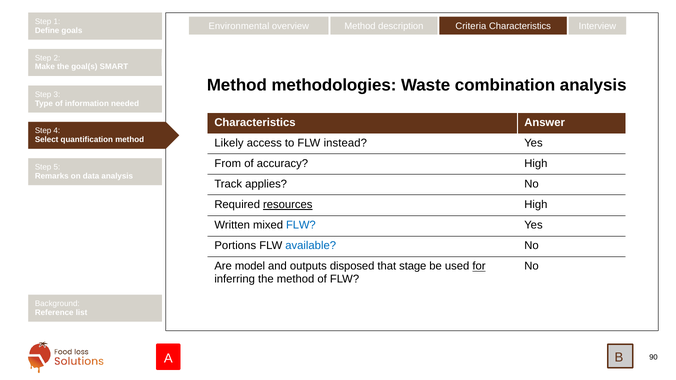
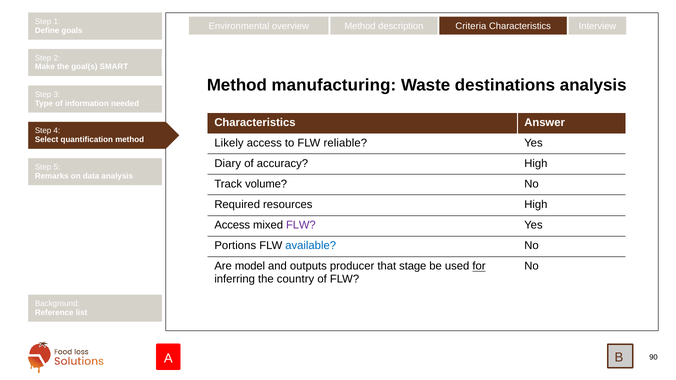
methodologies: methodologies -> manufacturing
combination: combination -> destinations
instead: instead -> reliable
From: From -> Diary
applies: applies -> volume
resources underline: present -> none
Written at (232, 225): Written -> Access
FLW at (301, 225) colour: blue -> purple
disposed: disposed -> producer
the method: method -> country
